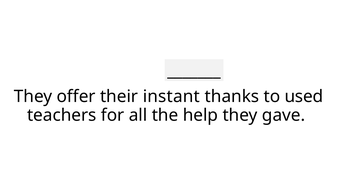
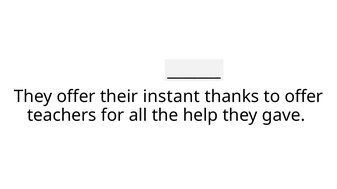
to used: used -> offer
